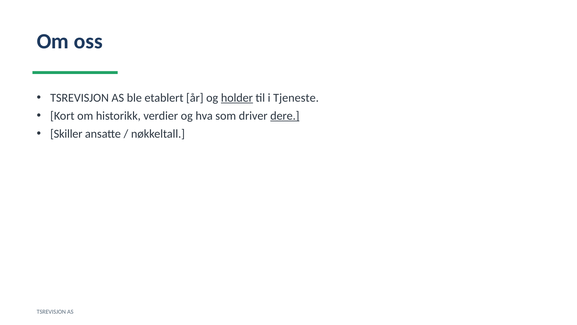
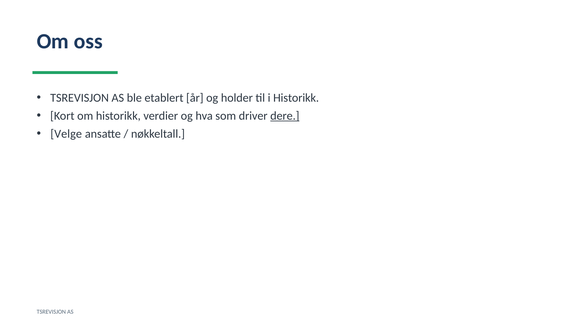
holder underline: present -> none
i Tjeneste: Tjeneste -> Historikk
Skiller: Skiller -> Velge
